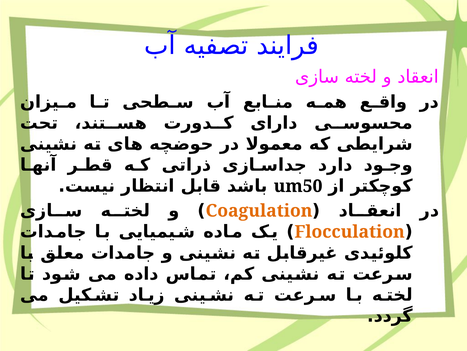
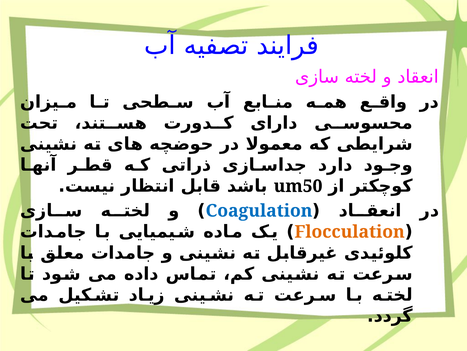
Coagulation colour: orange -> blue
